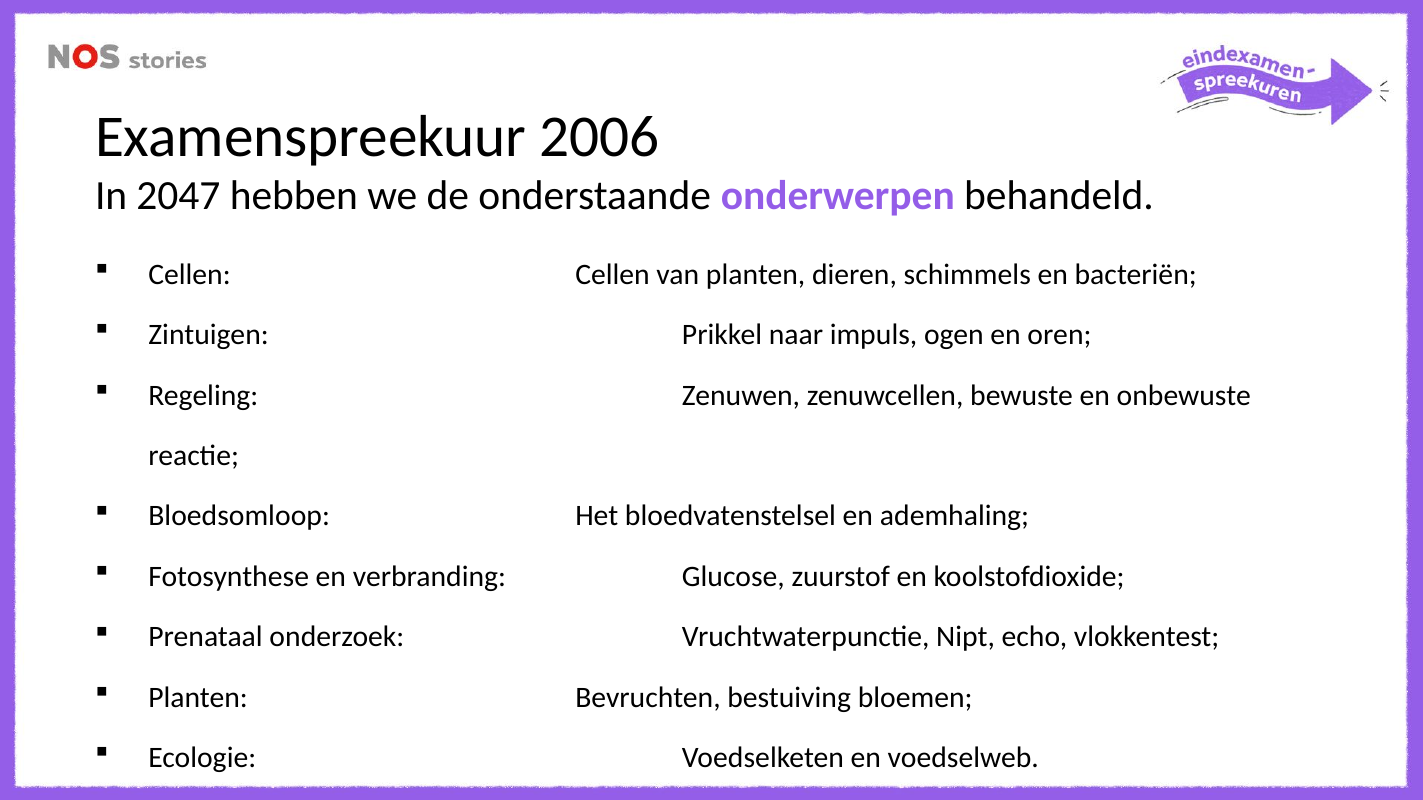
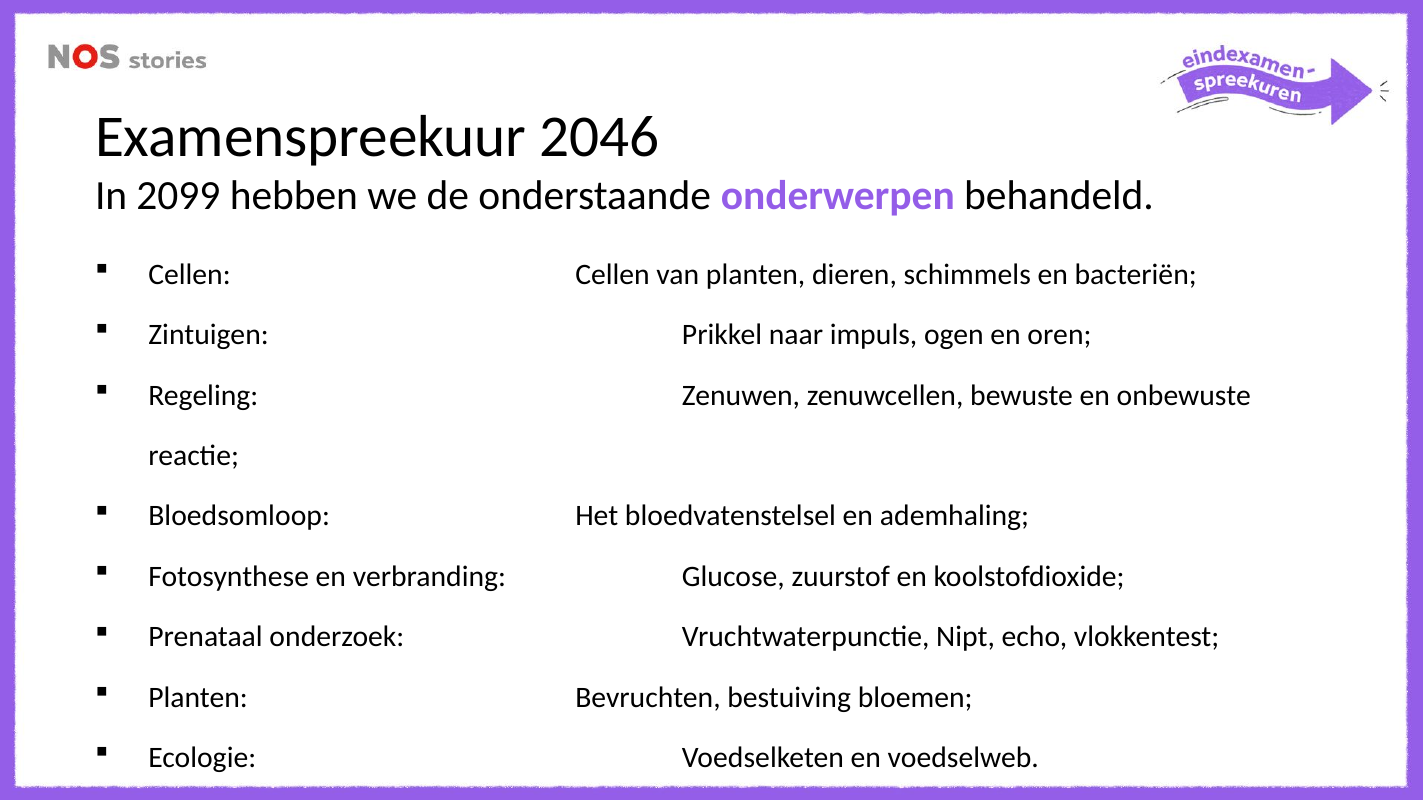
2006: 2006 -> 2046
2047: 2047 -> 2099
